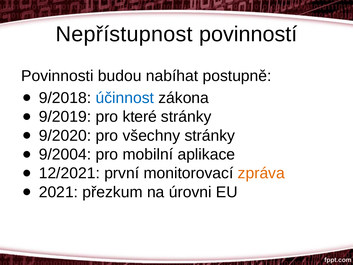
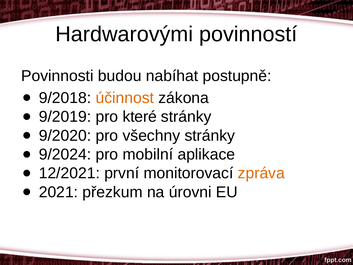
Nepřístupnost: Nepřístupnost -> Hardwarovými
účinnost colour: blue -> orange
9/2004: 9/2004 -> 9/2024
